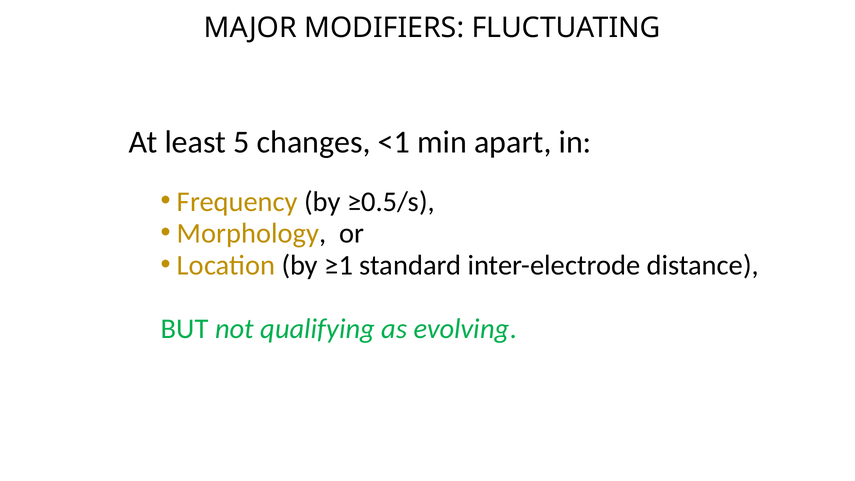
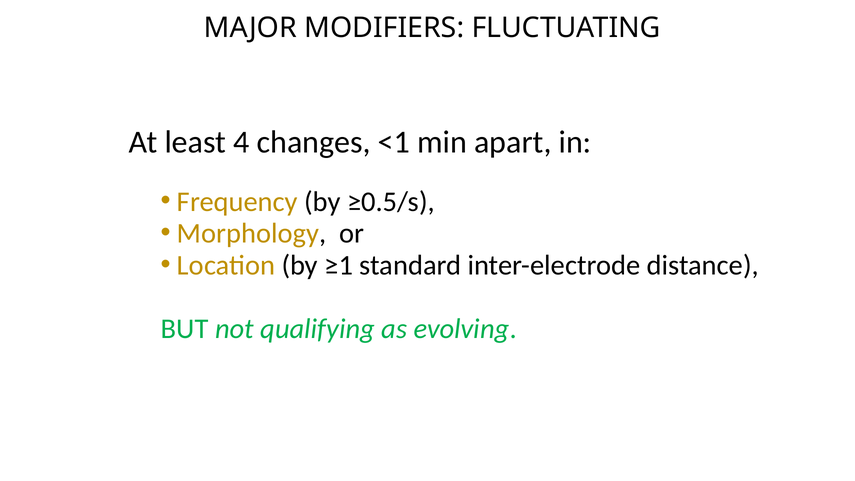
5: 5 -> 4
